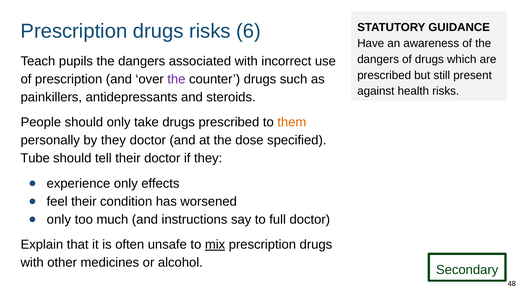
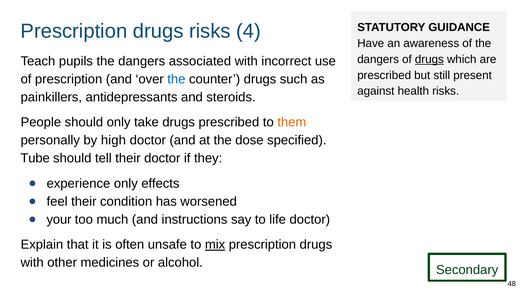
6: 6 -> 4
drugs at (429, 59) underline: none -> present
the at (176, 79) colour: purple -> blue
by they: they -> high
only at (59, 219): only -> your
full: full -> life
